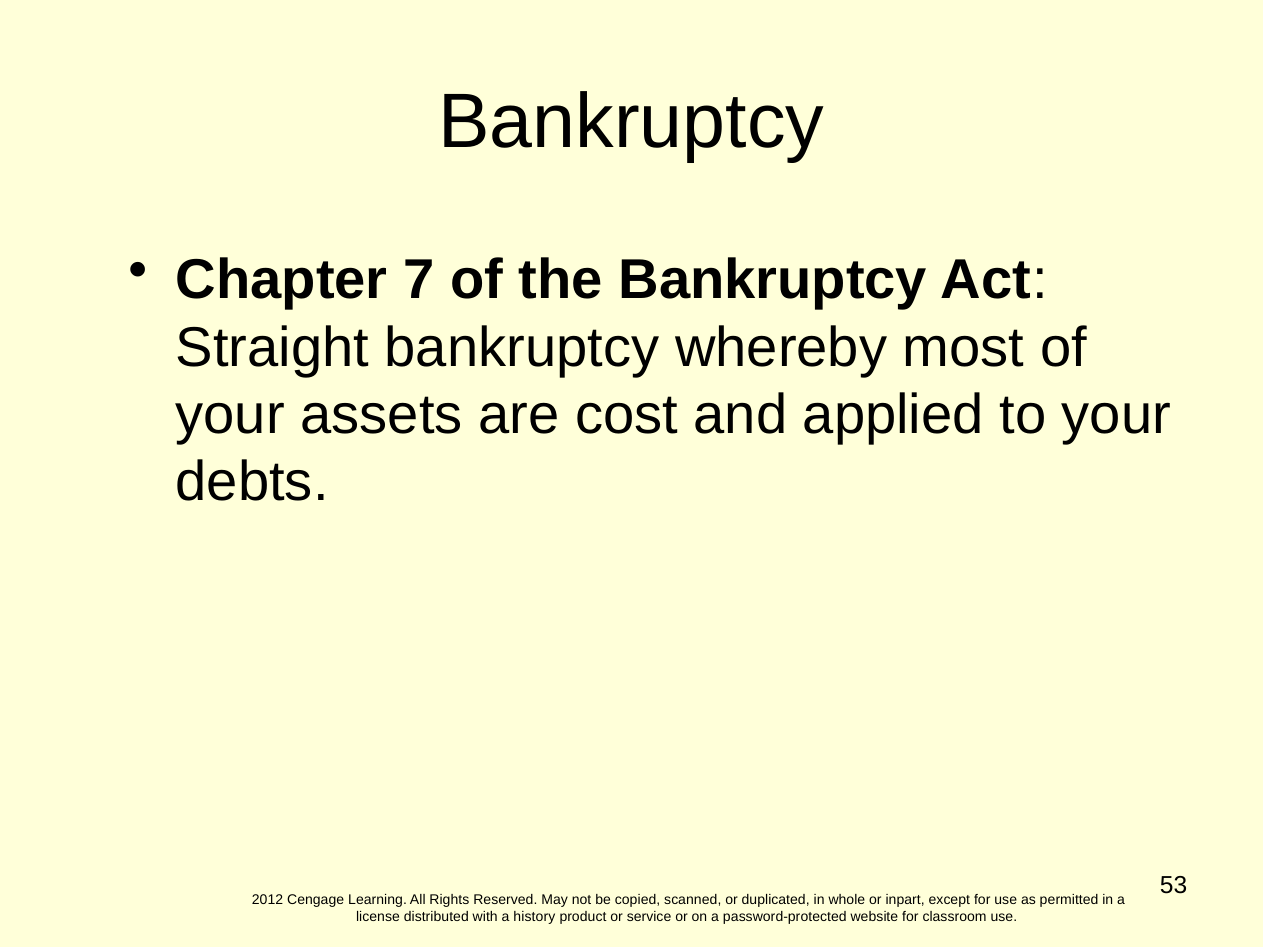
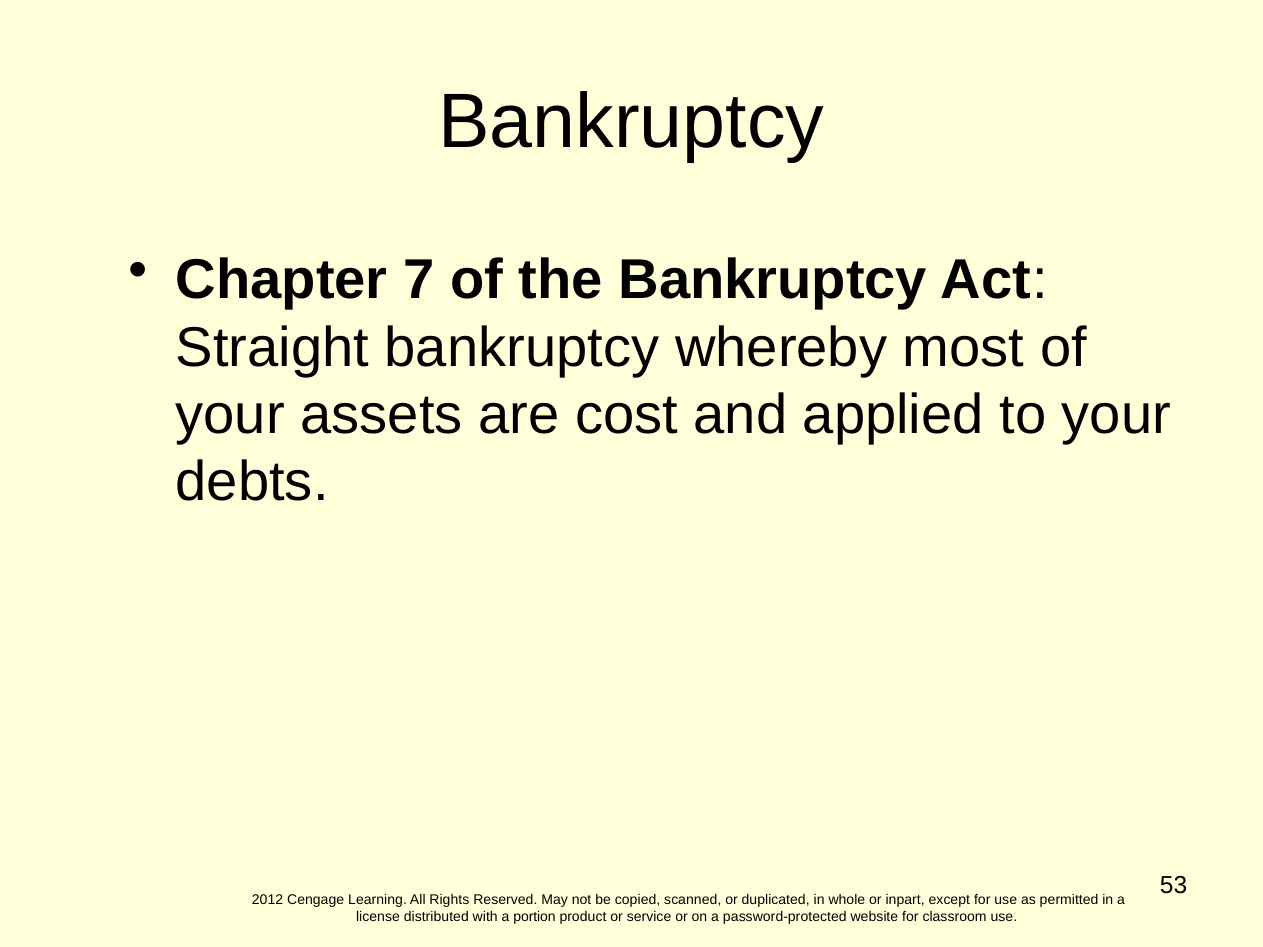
history: history -> portion
